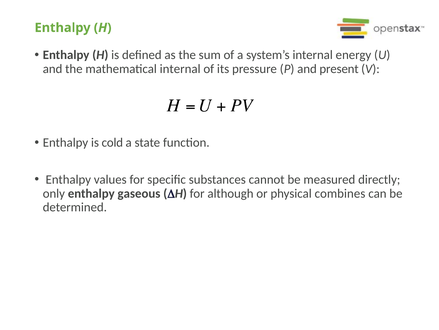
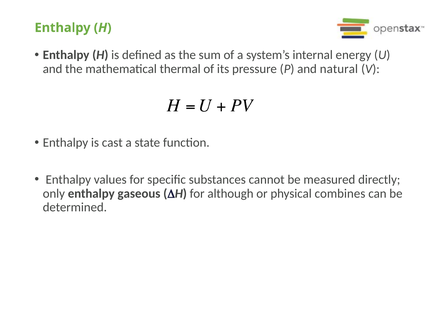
mathematical internal: internal -> thermal
present: present -> natural
cold: cold -> cast
